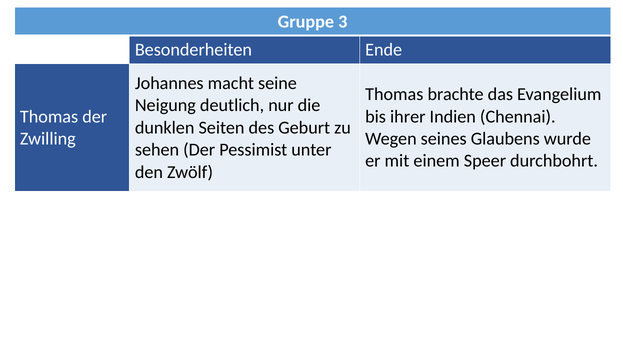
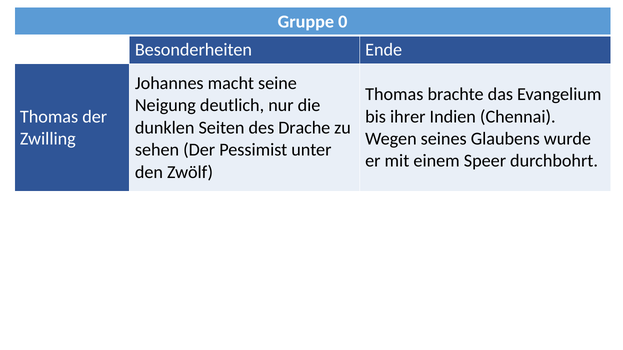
3: 3 -> 0
Geburt: Geburt -> Drache
